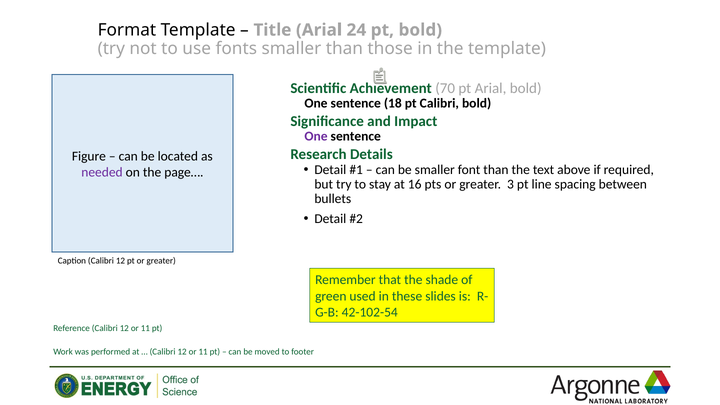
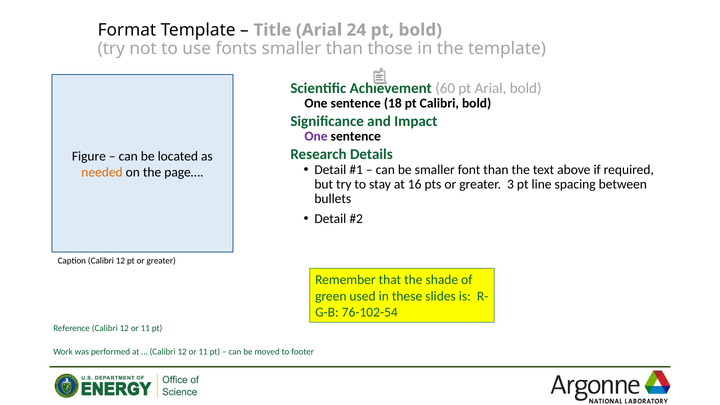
70: 70 -> 60
needed colour: purple -> orange
42-102-54: 42-102-54 -> 76-102-54
